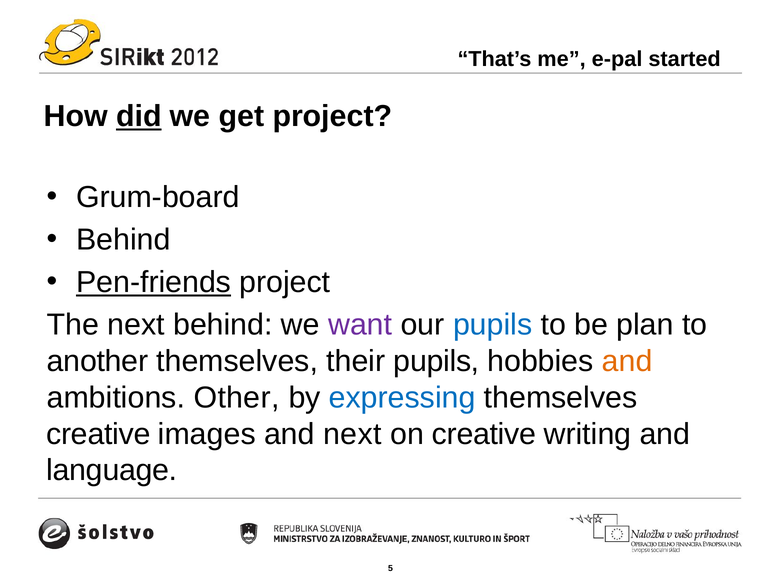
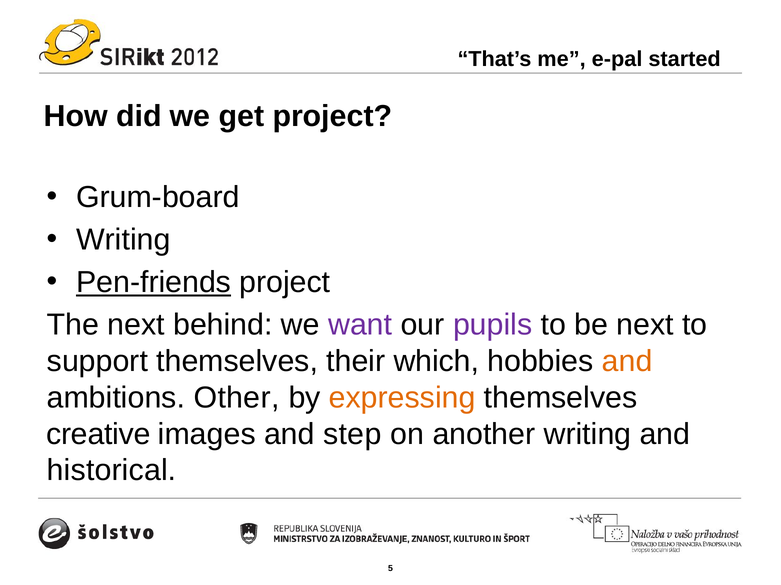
did underline: present -> none
Behind at (123, 240): Behind -> Writing
pupils at (493, 325) colour: blue -> purple
be plan: plan -> next
another: another -> support
their pupils: pupils -> which
expressing colour: blue -> orange
and next: next -> step
on creative: creative -> another
language: language -> historical
